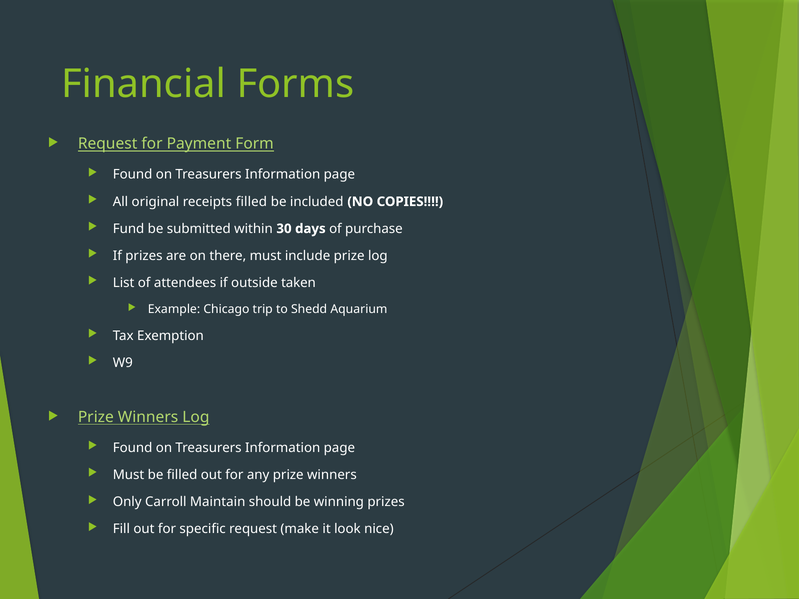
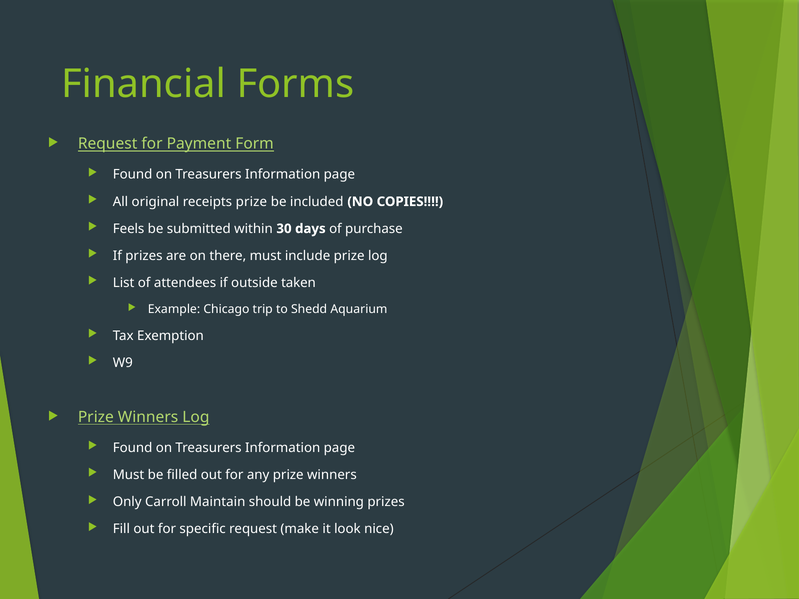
receipts filled: filled -> prize
Fund: Fund -> Feels
